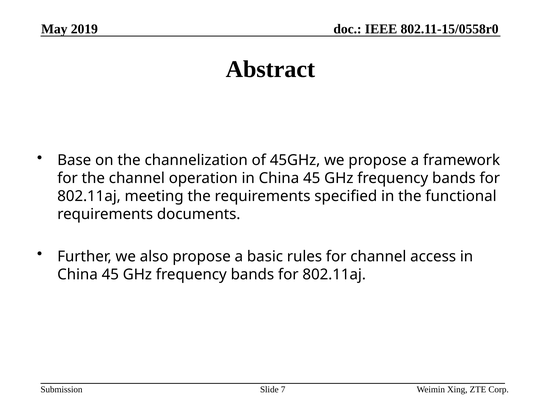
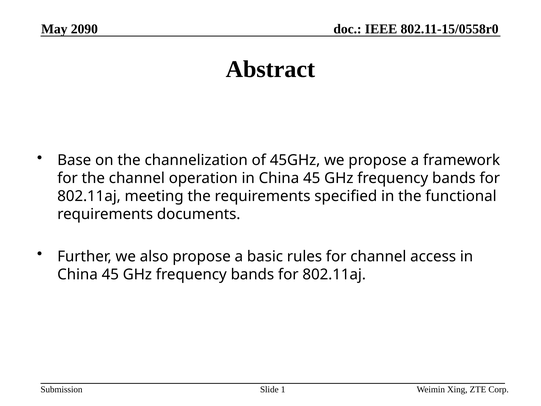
2019: 2019 -> 2090
7: 7 -> 1
